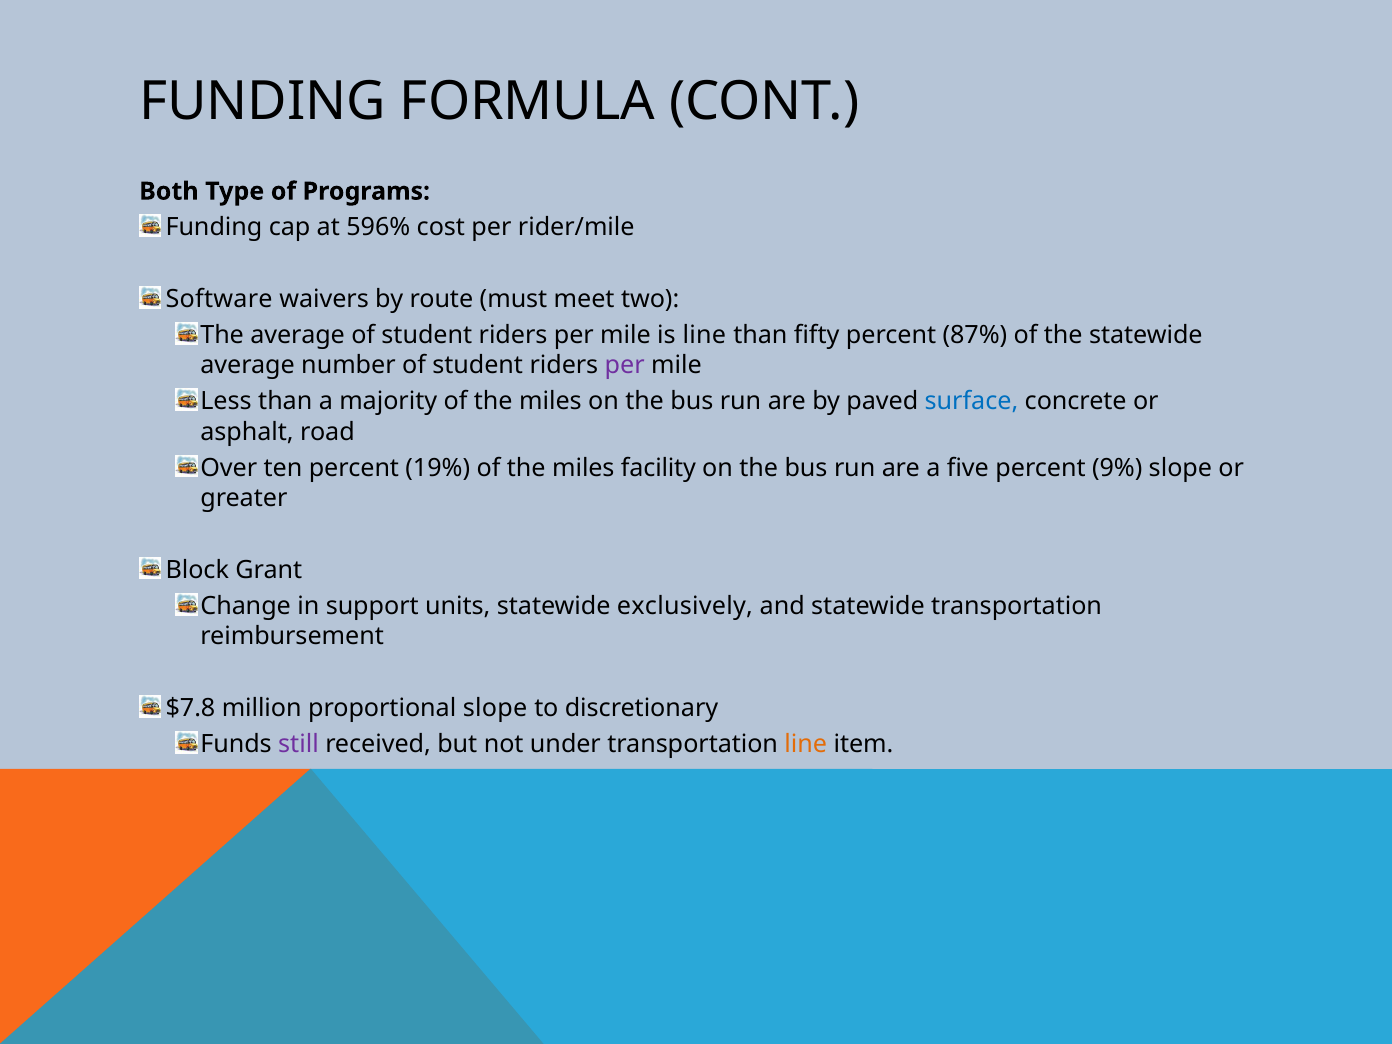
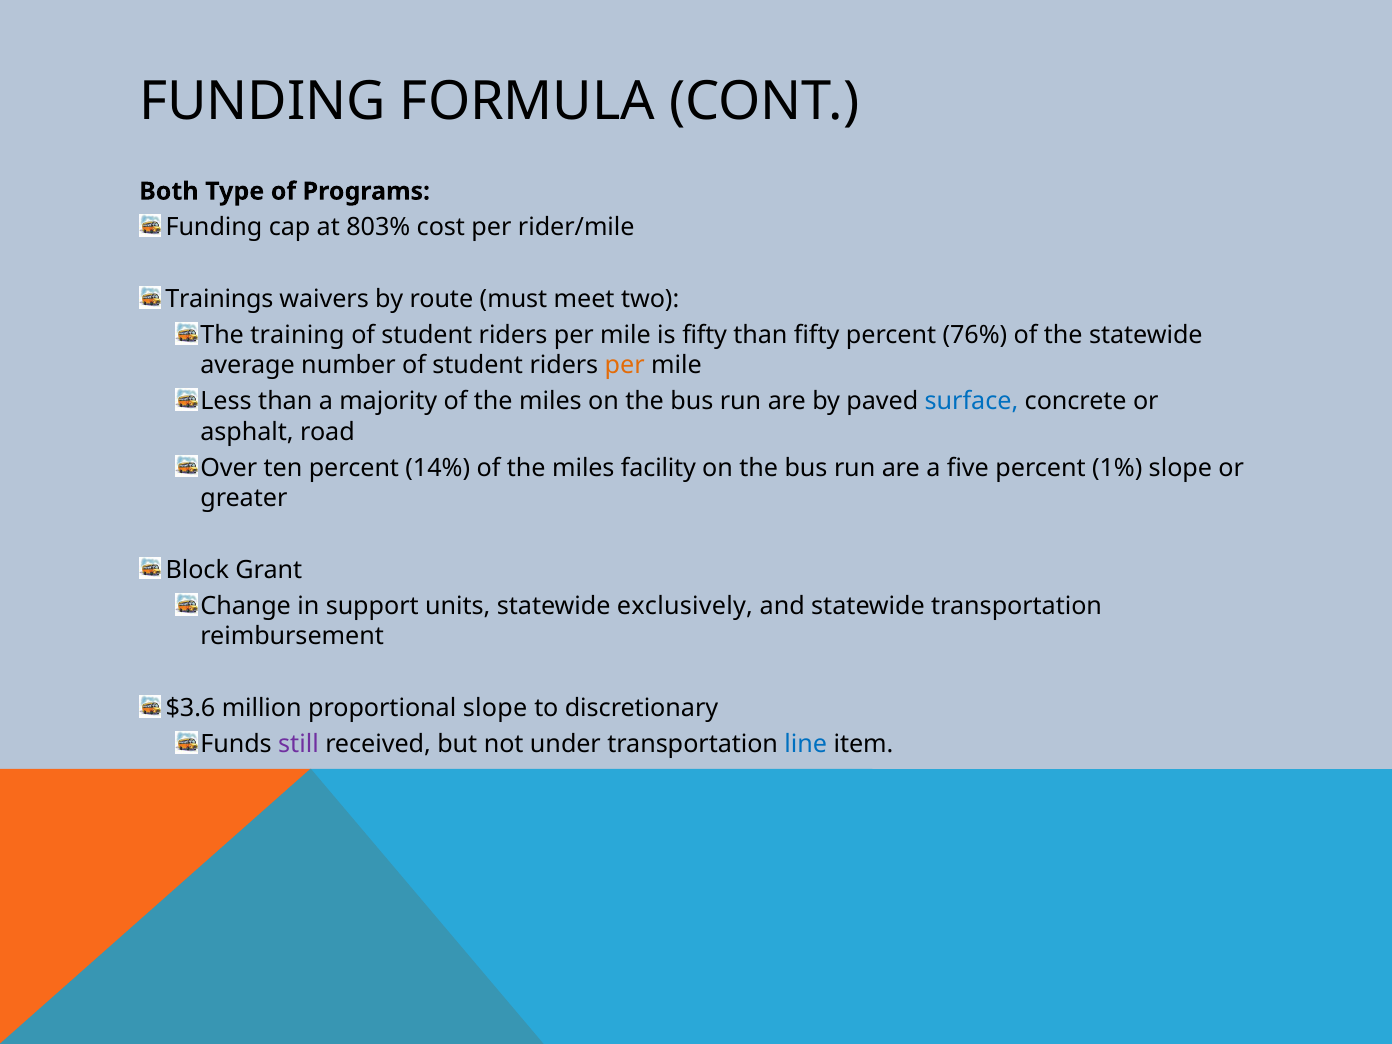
596%: 596% -> 803%
Software: Software -> Trainings
The average: average -> training
is line: line -> fifty
87%: 87% -> 76%
per at (625, 366) colour: purple -> orange
19%: 19% -> 14%
9%: 9% -> 1%
$7.8: $7.8 -> $3.6
line at (806, 744) colour: orange -> blue
